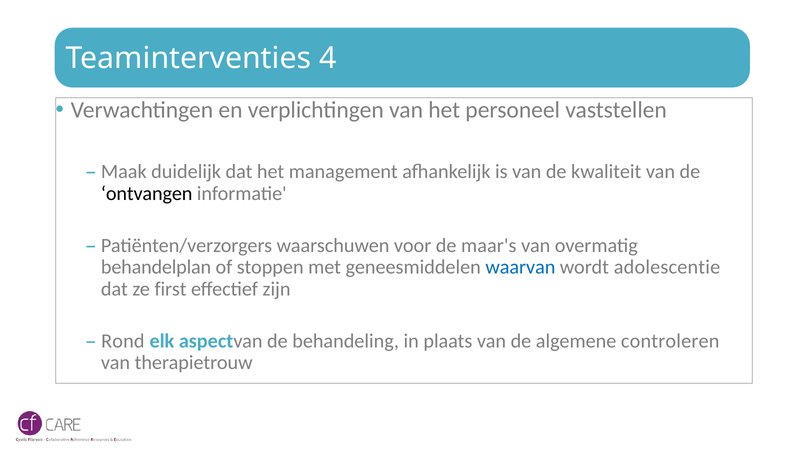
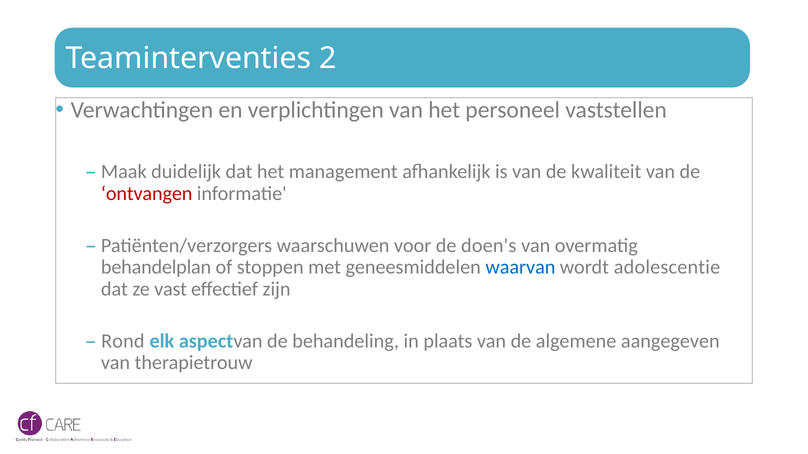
4: 4 -> 2
ontvangen colour: black -> red
maar's: maar's -> doen's
first: first -> vast
controleren: controleren -> aangegeven
